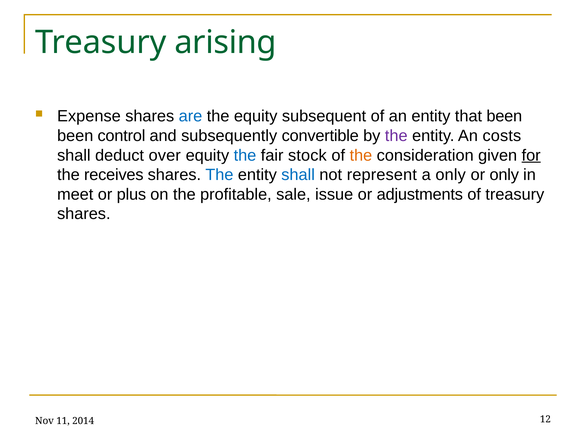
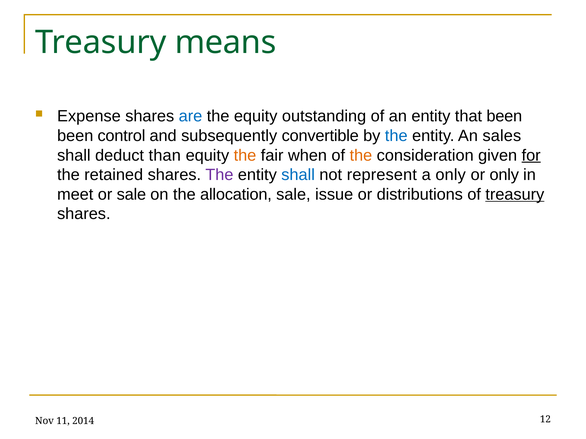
arising: arising -> means
subsequent: subsequent -> outstanding
the at (396, 136) colour: purple -> blue
costs: costs -> sales
over: over -> than
the at (245, 155) colour: blue -> orange
stock: stock -> when
receives: receives -> retained
The at (219, 175) colour: blue -> purple
or plus: plus -> sale
profitable: profitable -> allocation
adjustments: adjustments -> distributions
treasury at (515, 195) underline: none -> present
